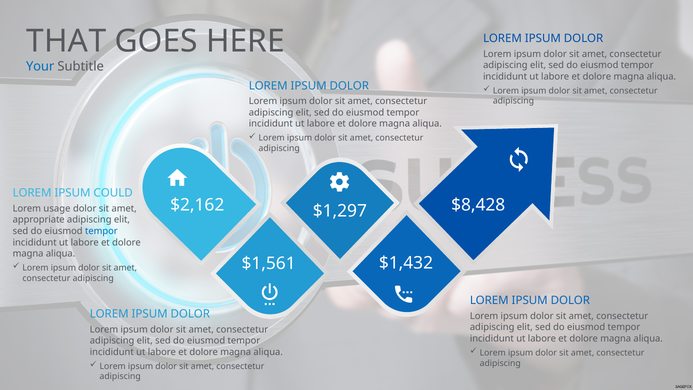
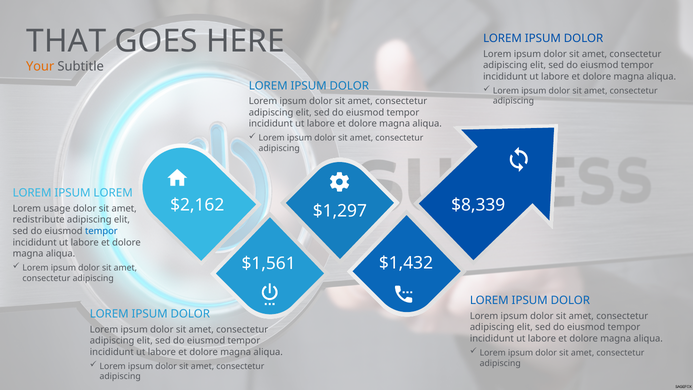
Your colour: blue -> orange
IPSUM COULD: COULD -> LOREM
$8,428: $8,428 -> $8,339
appropriate: appropriate -> redistribute
